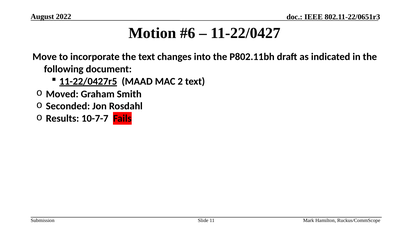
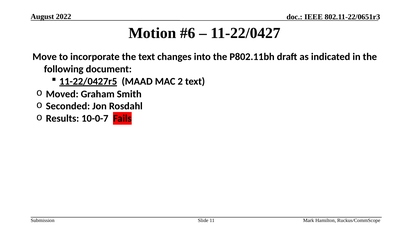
10-7-7: 10-7-7 -> 10-0-7
